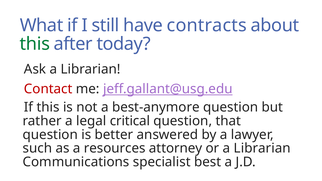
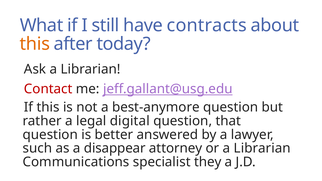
this at (35, 44) colour: green -> orange
critical: critical -> digital
resources: resources -> disappear
best: best -> they
